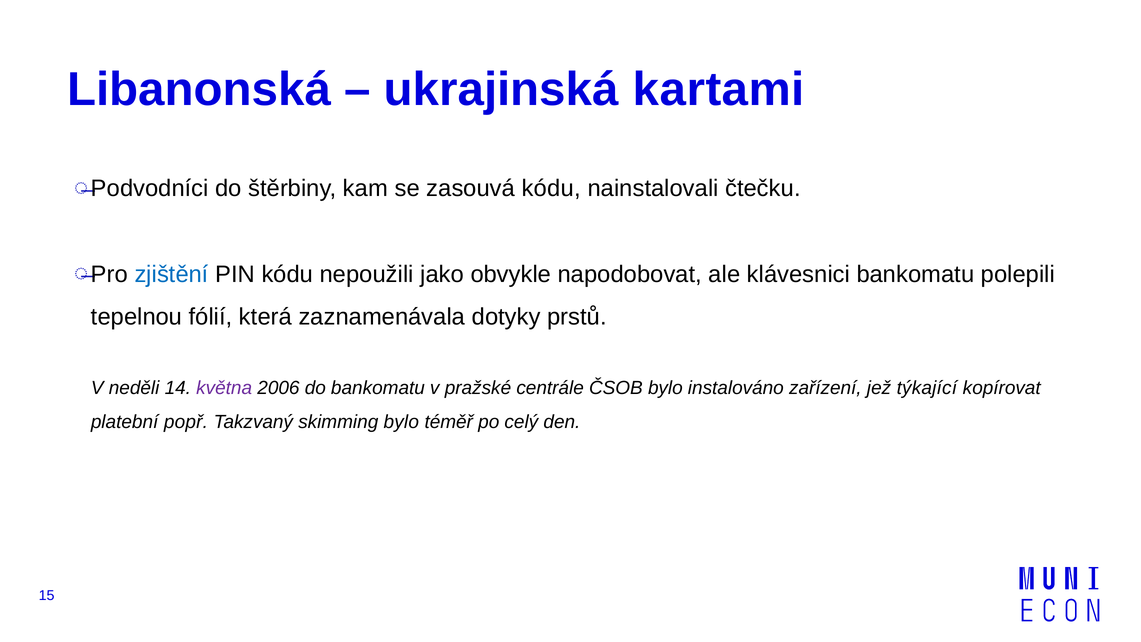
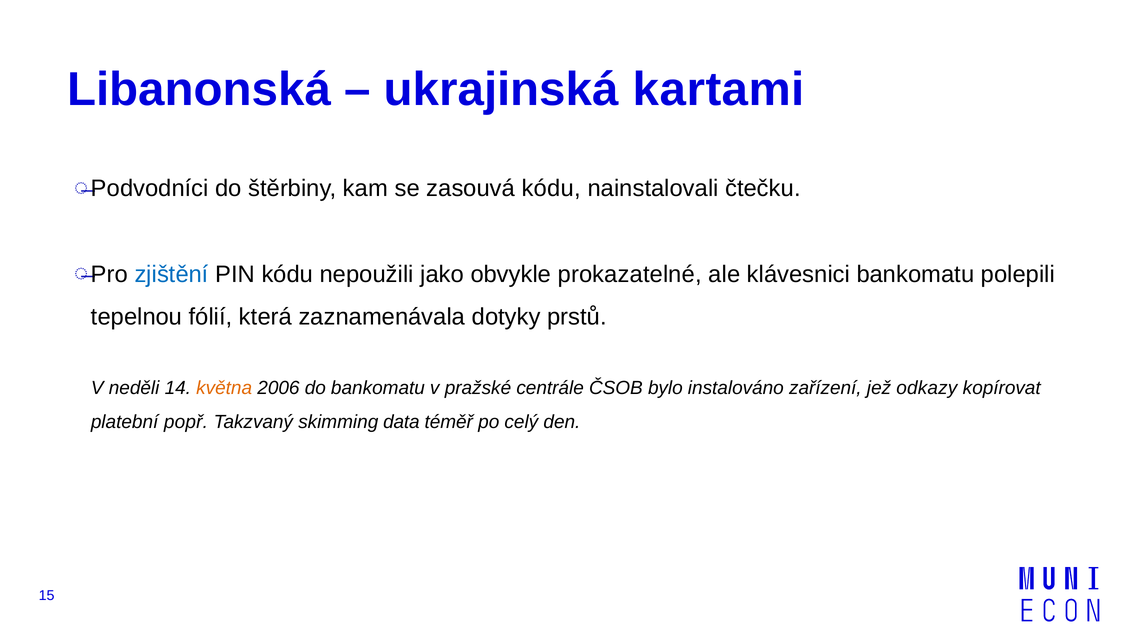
napodobovat: napodobovat -> prokazatelné
května colour: purple -> orange
týkající: týkající -> odkazy
skimming bylo: bylo -> data
